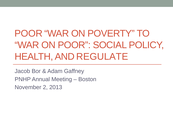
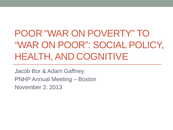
REGULATE: REGULATE -> COGNITIVE
